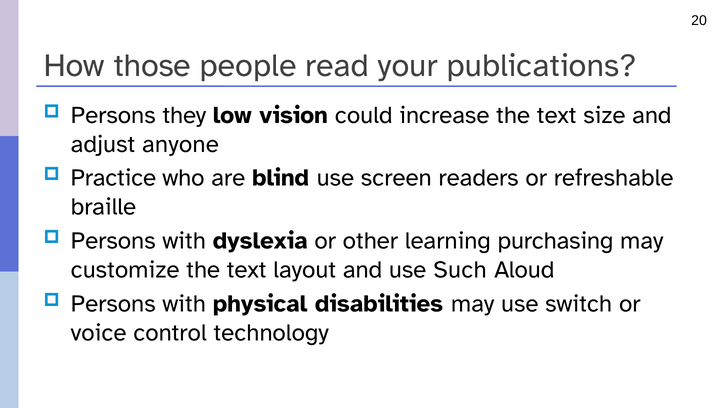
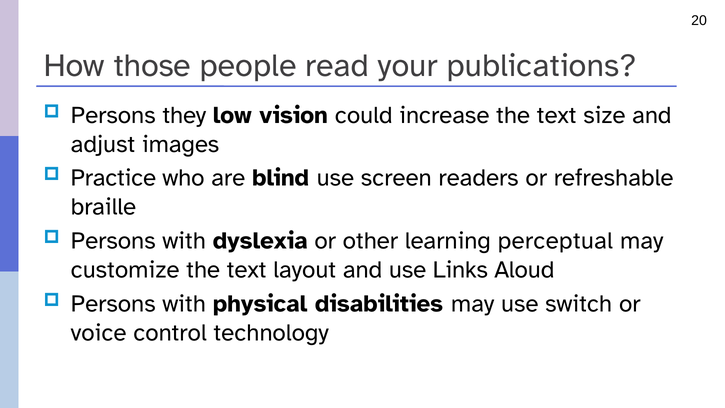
anyone: anyone -> images
purchasing: purchasing -> perceptual
Such: Such -> Links
